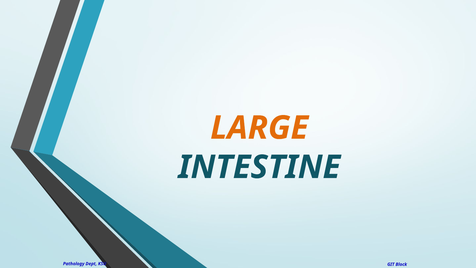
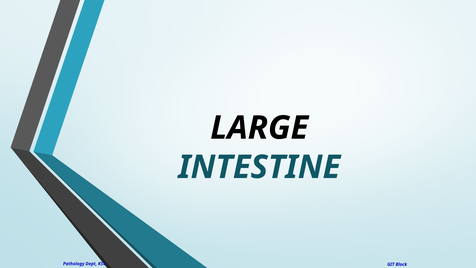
LARGE colour: orange -> black
